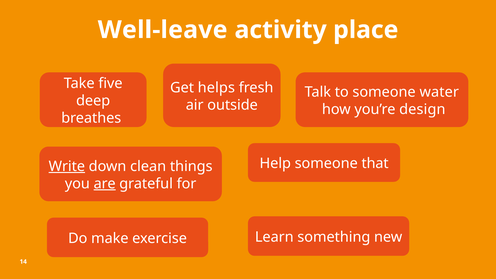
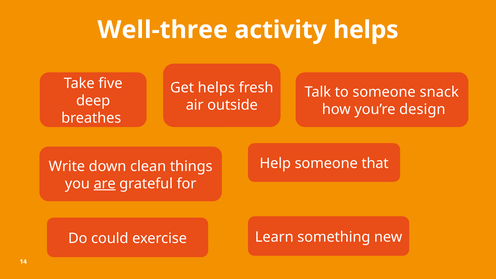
Well-leave: Well-leave -> Well-three
activity place: place -> helps
water: water -> snack
Write underline: present -> none
make: make -> could
